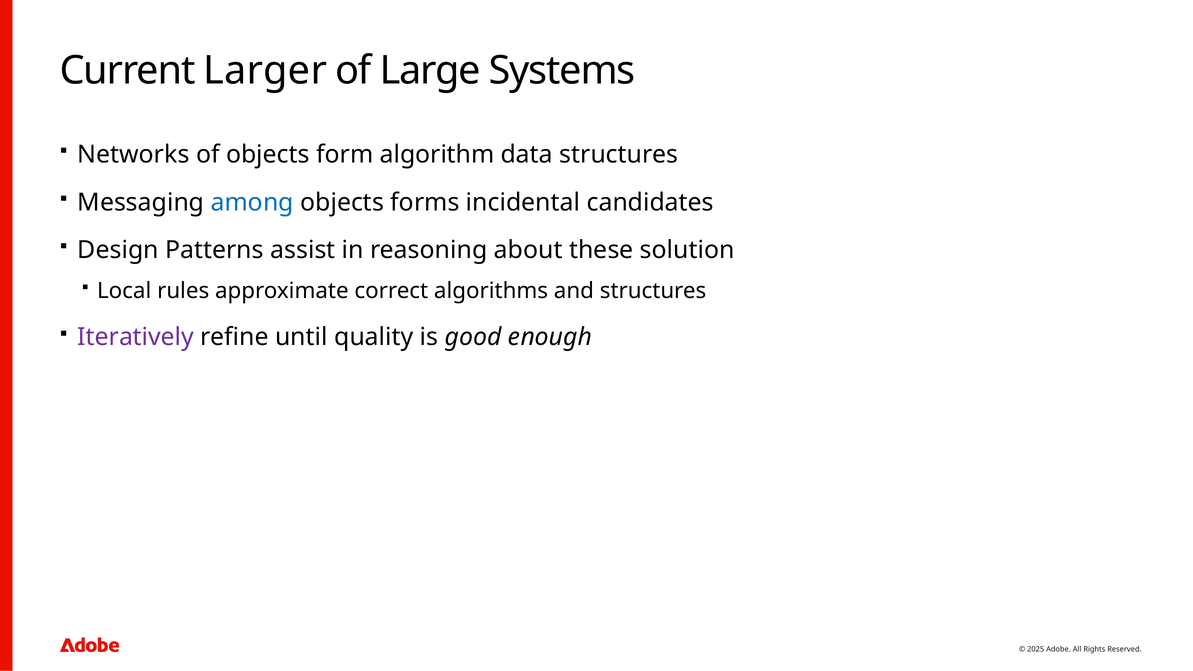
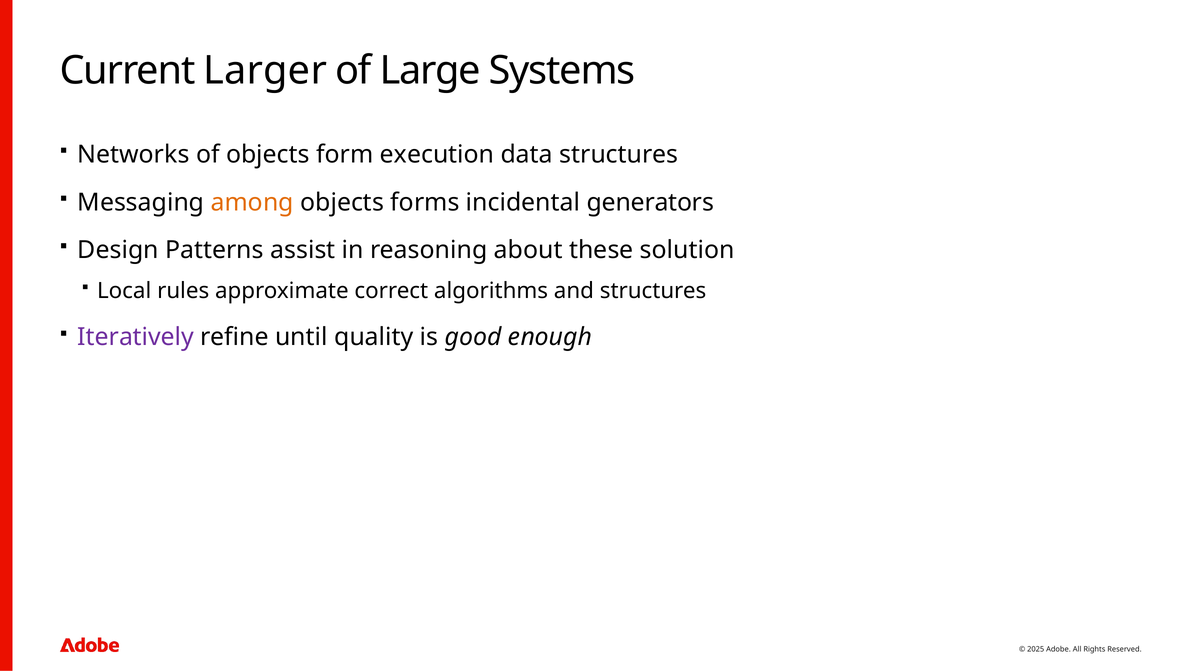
algorithm: algorithm -> execution
among colour: blue -> orange
candidates: candidates -> generators
